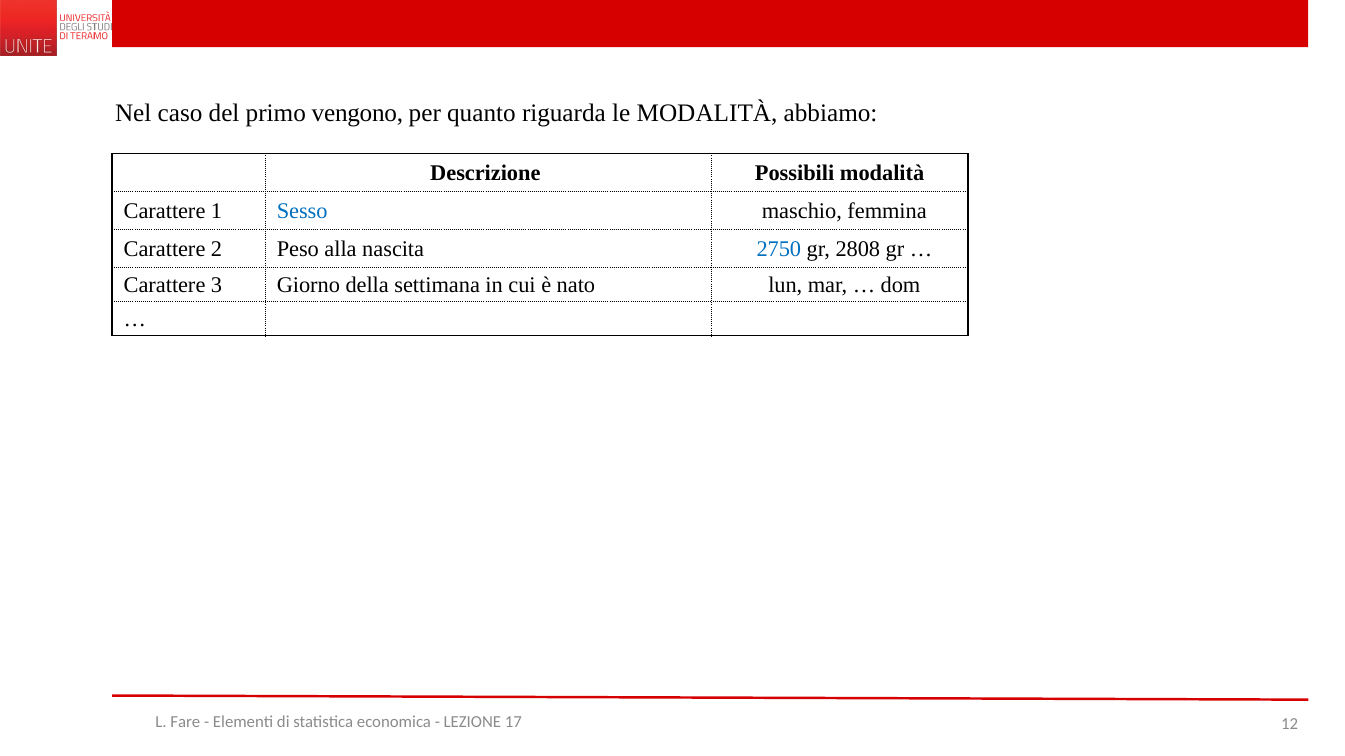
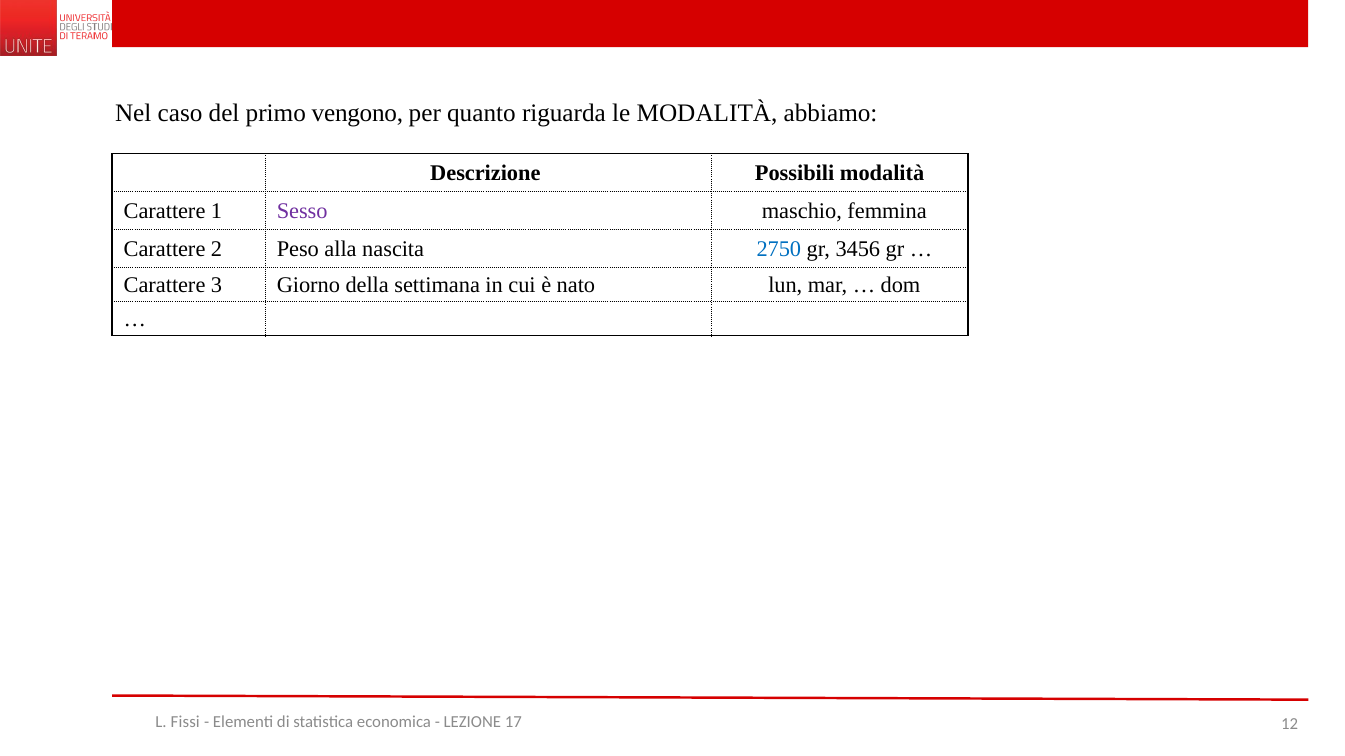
Sesso colour: blue -> purple
2808: 2808 -> 3456
Fare: Fare -> Fissi
